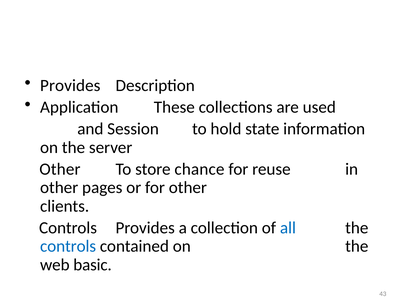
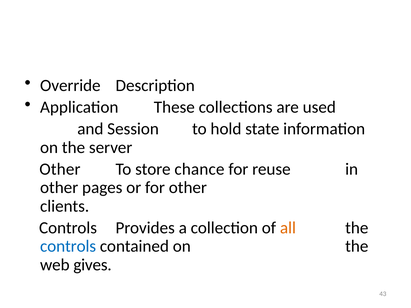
Provides at (70, 85): Provides -> Override
all colour: blue -> orange
basic: basic -> gives
